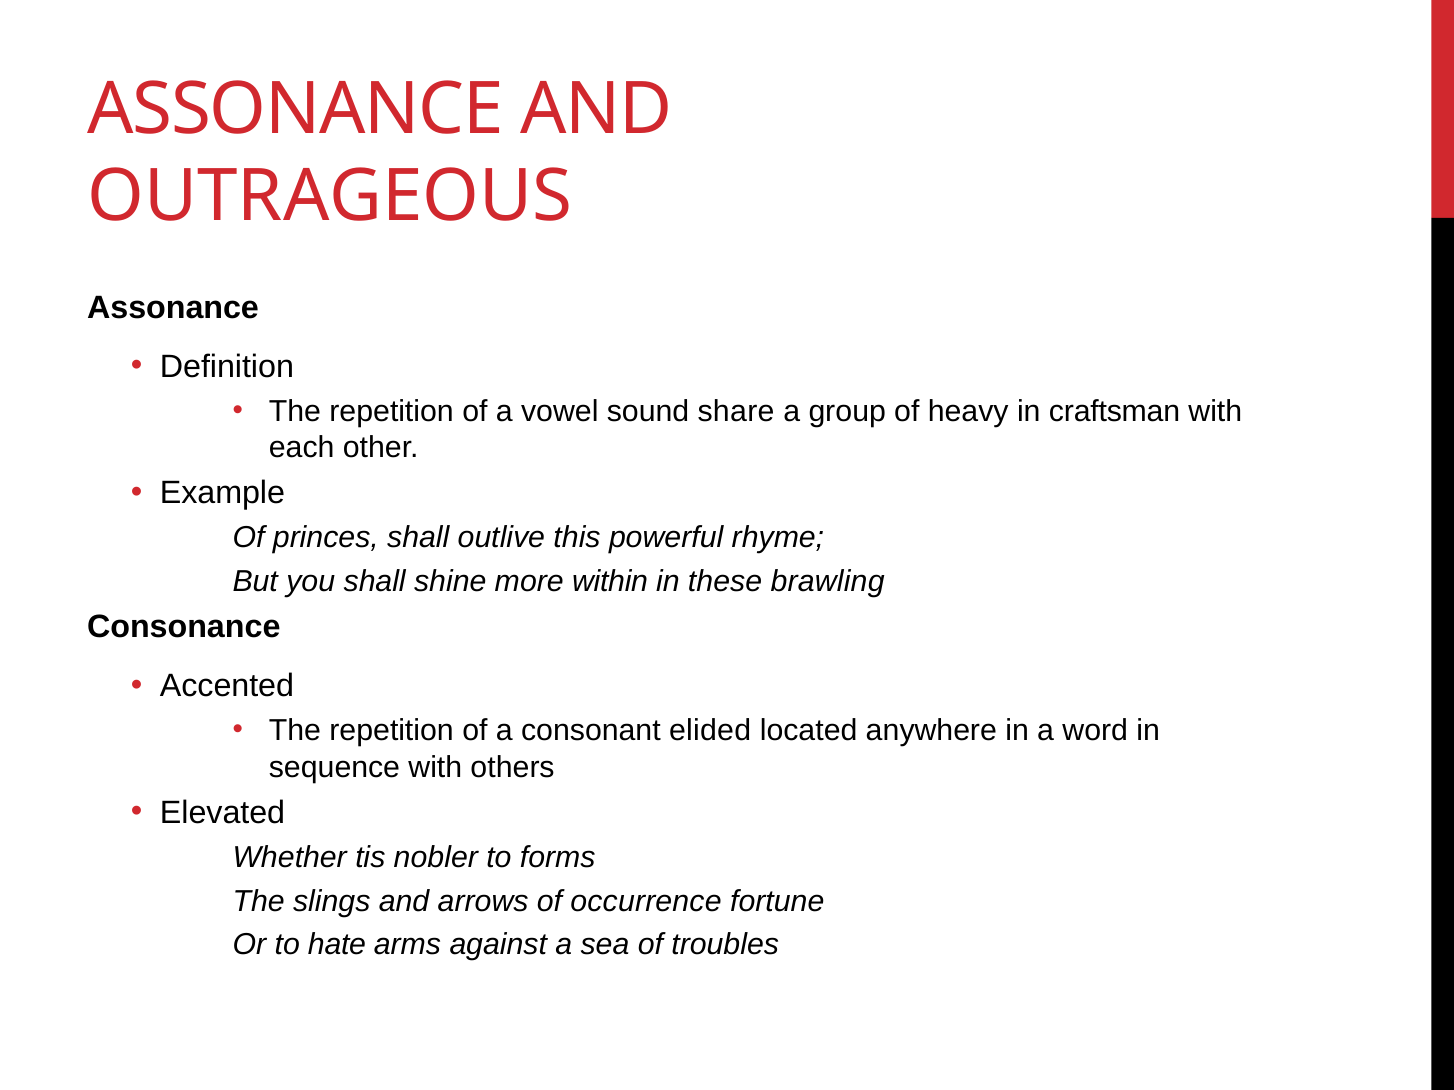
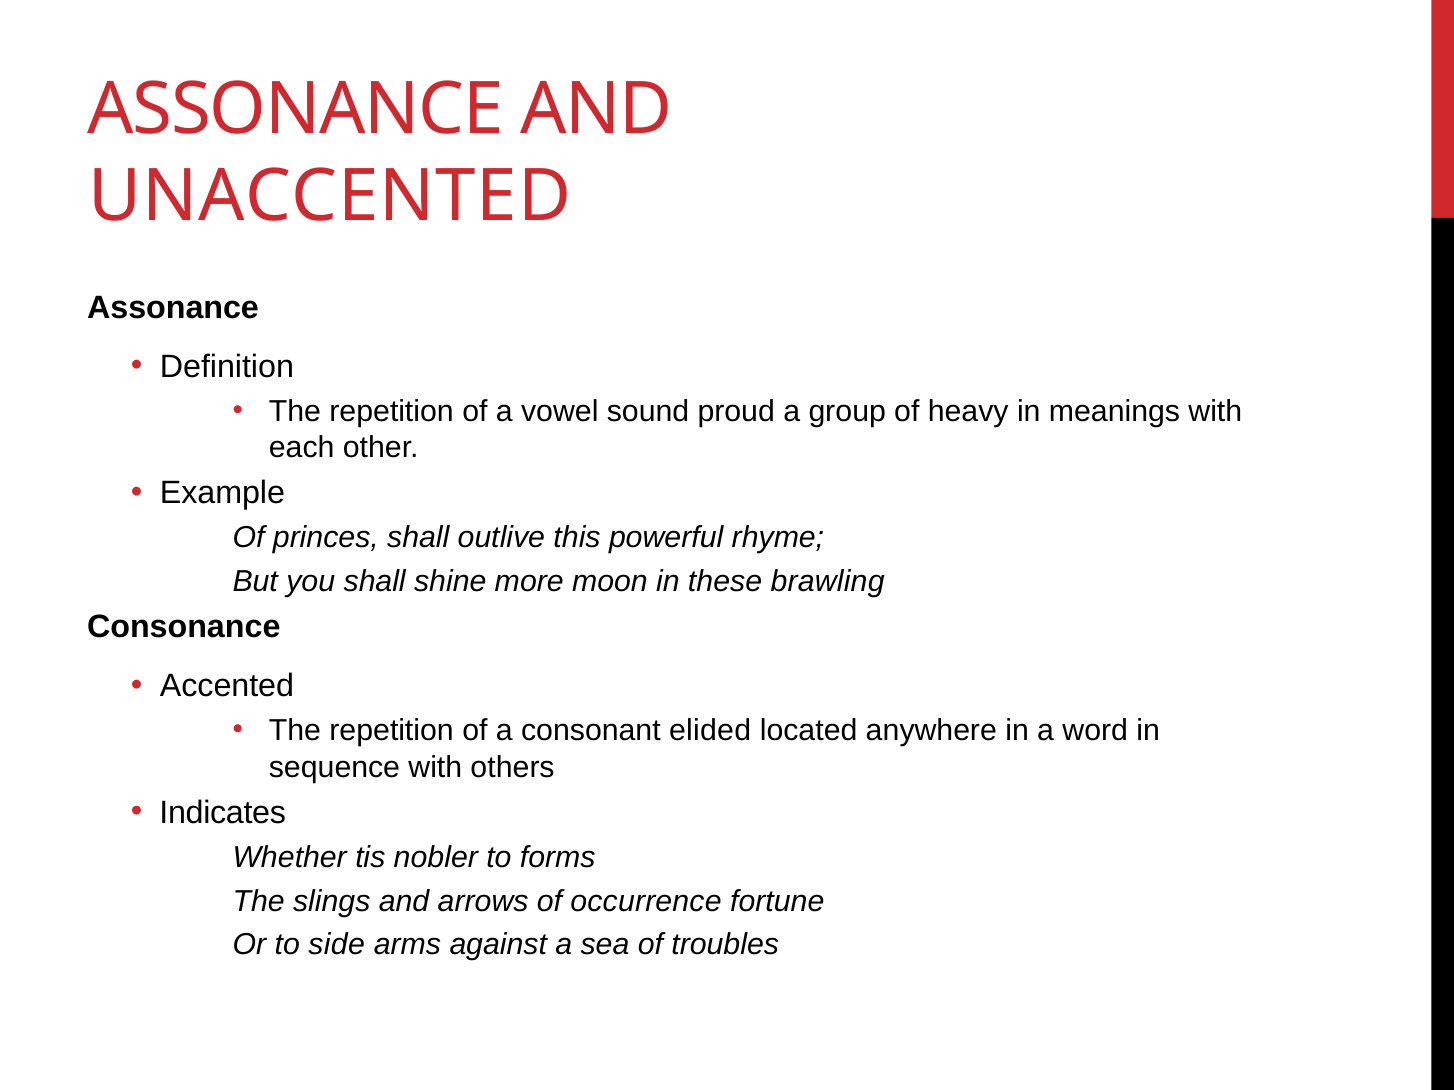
OUTRAGEOUS: OUTRAGEOUS -> UNACCENTED
share: share -> proud
craftsman: craftsman -> meanings
within: within -> moon
Elevated: Elevated -> Indicates
hate: hate -> side
